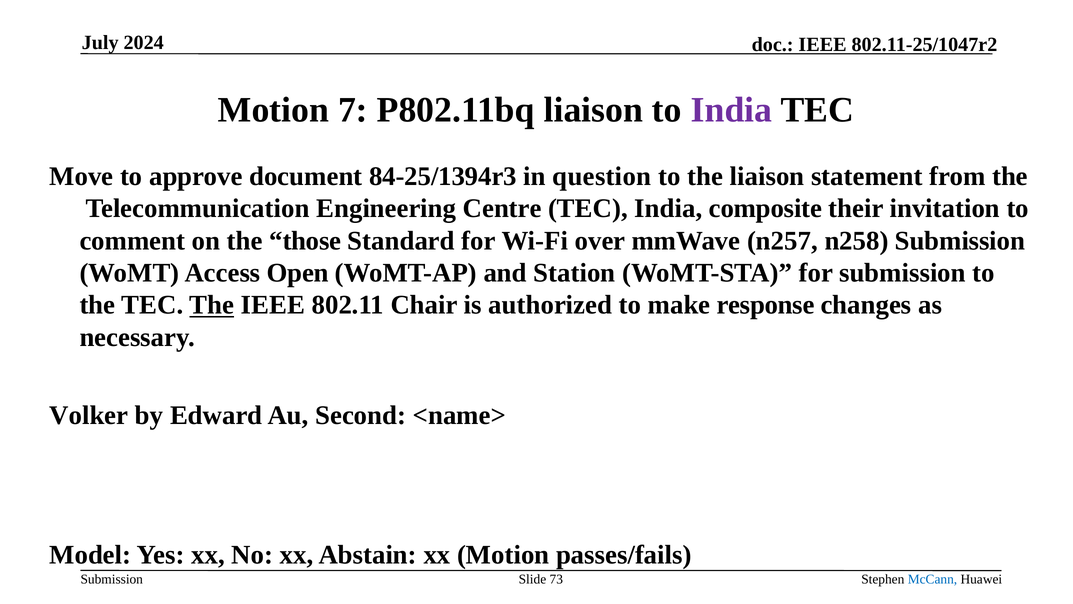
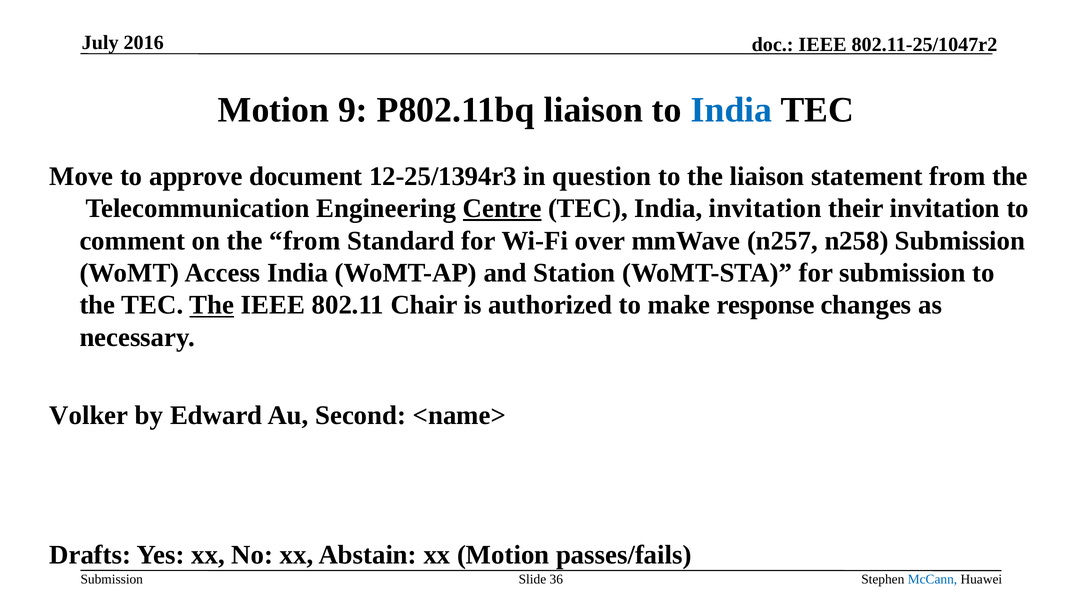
2024: 2024 -> 2016
7: 7 -> 9
India at (731, 110) colour: purple -> blue
84-25/1394r3: 84-25/1394r3 -> 12-25/1394r3
Centre underline: none -> present
India composite: composite -> invitation
the those: those -> from
Access Open: Open -> India
Model: Model -> Drafts
73: 73 -> 36
